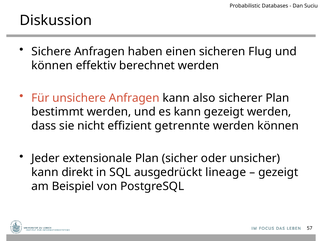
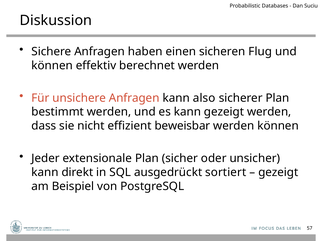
getrennte: getrennte -> beweisbar
lineage: lineage -> sortiert
